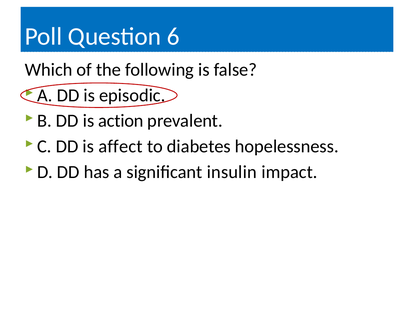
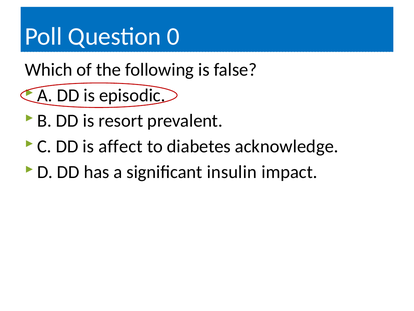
6: 6 -> 0
action: action -> resort
hopelessness: hopelessness -> acknowledge
